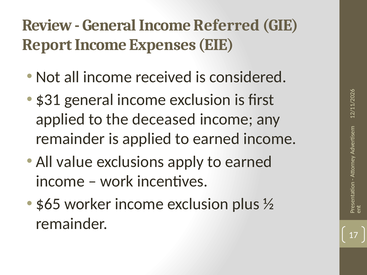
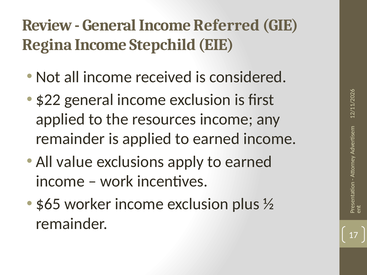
Report: Report -> Regina
Expenses: Expenses -> Stepchild
$31: $31 -> $22
deceased: deceased -> resources
